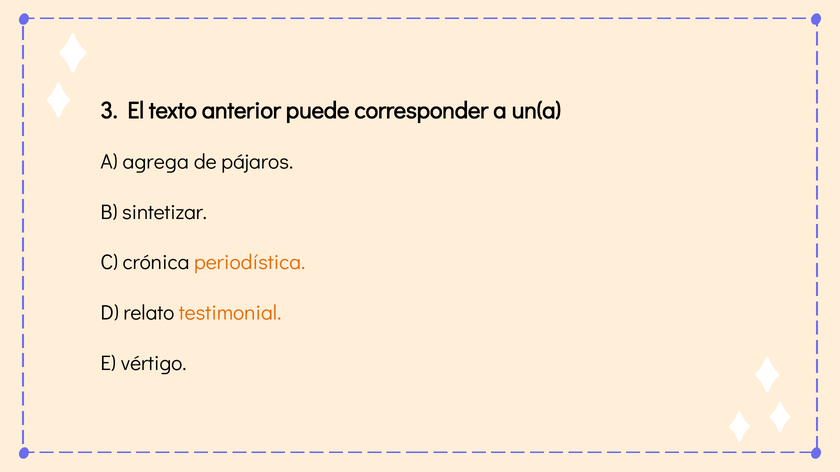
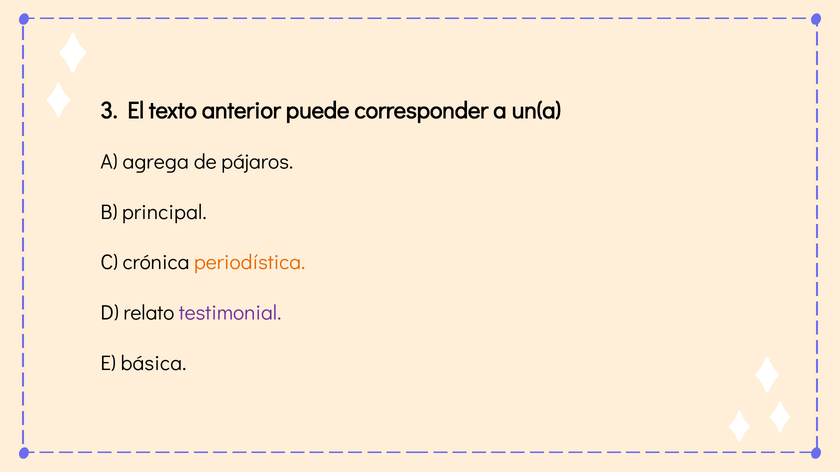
sintetizar: sintetizar -> principal
testimonial colour: orange -> purple
vértigo: vértigo -> básica
